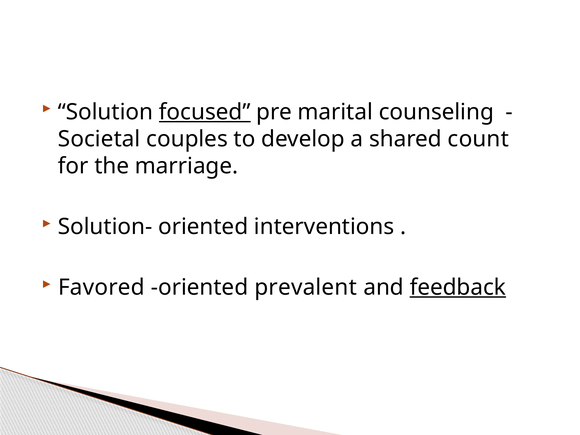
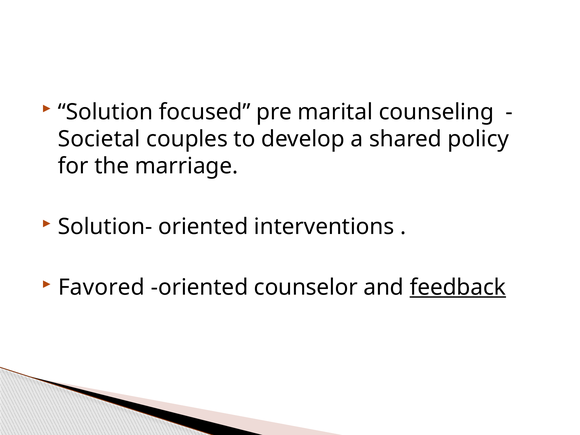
focused underline: present -> none
count: count -> policy
prevalent: prevalent -> counselor
